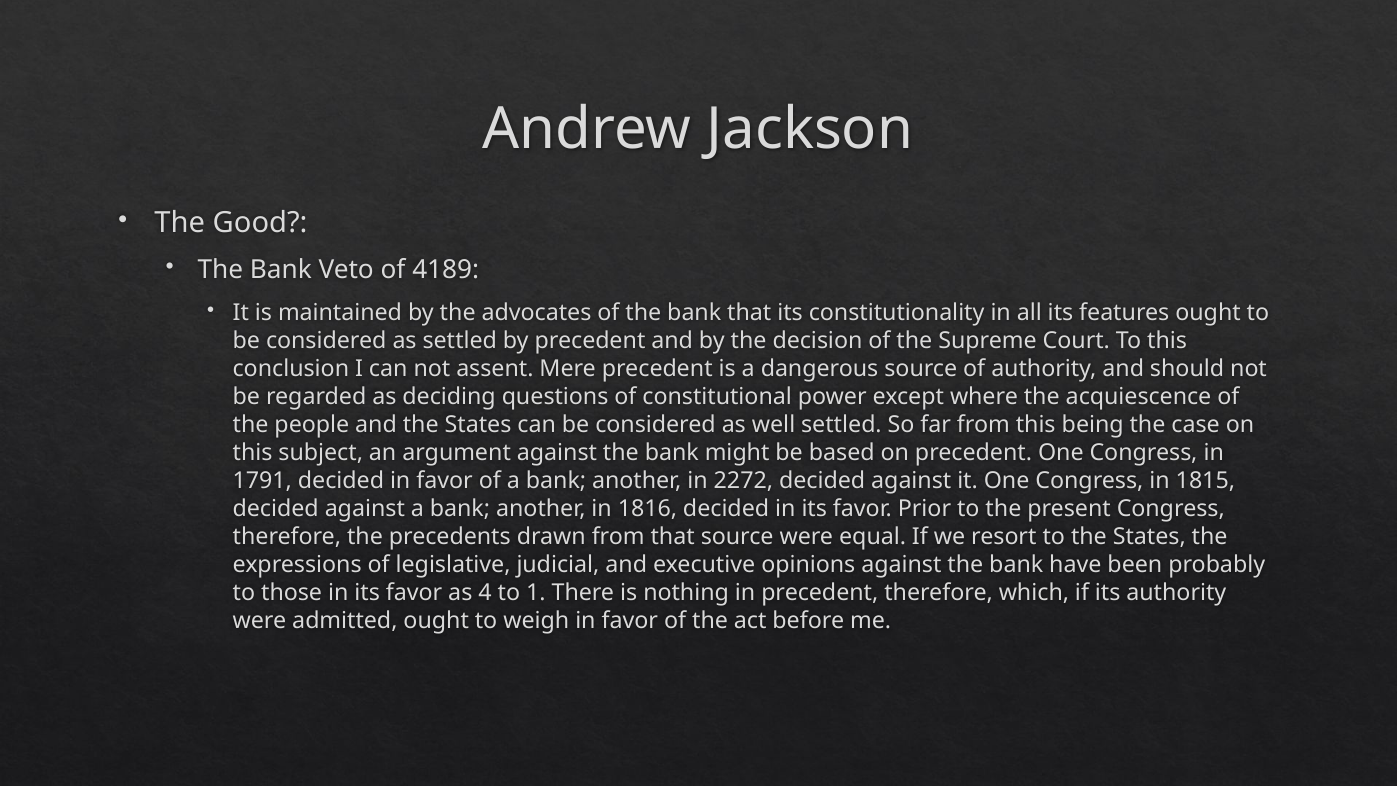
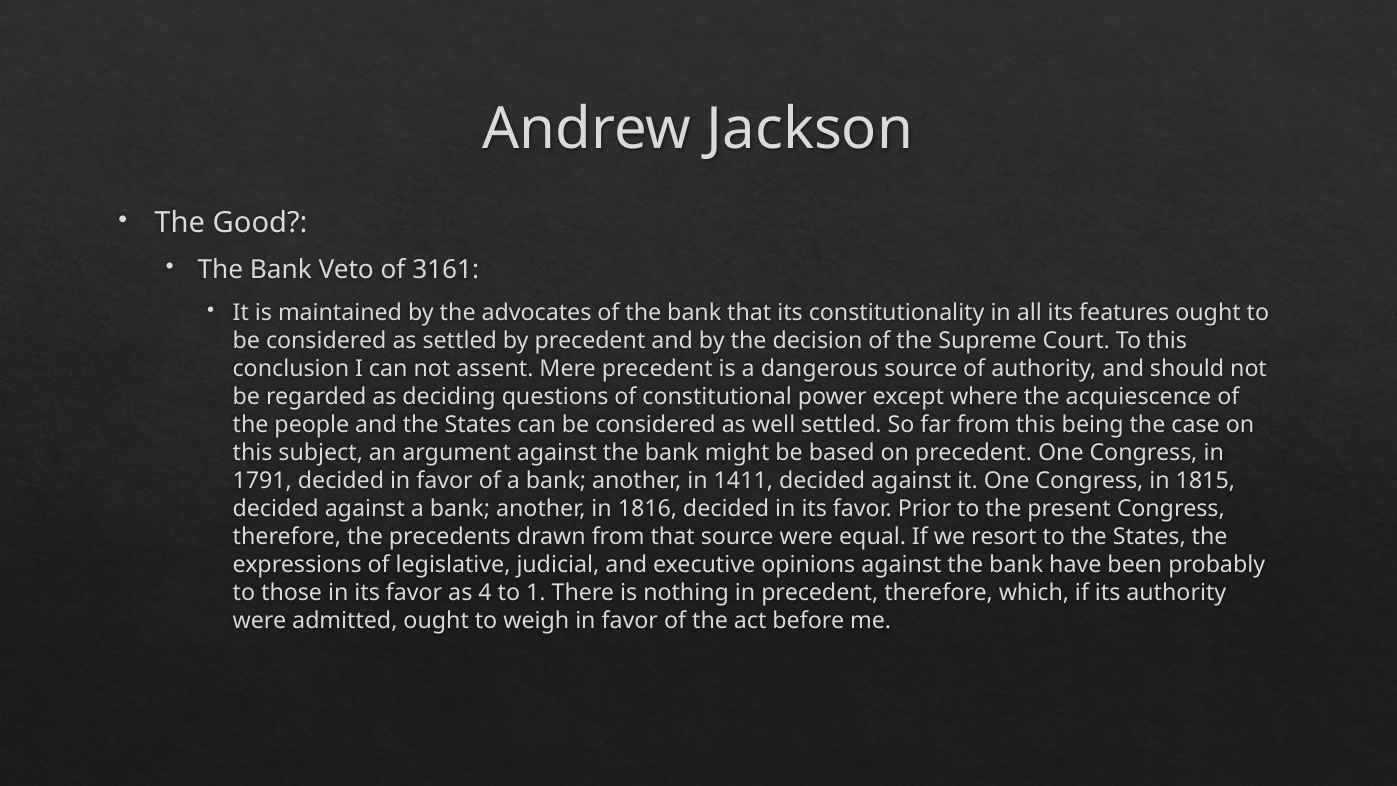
4189: 4189 -> 3161
2272: 2272 -> 1411
